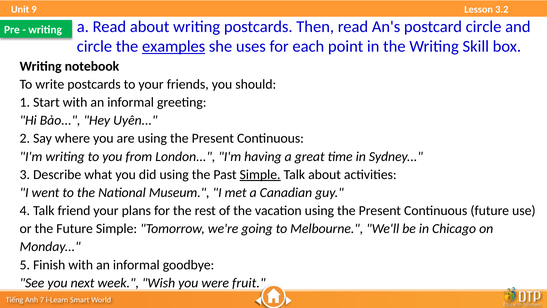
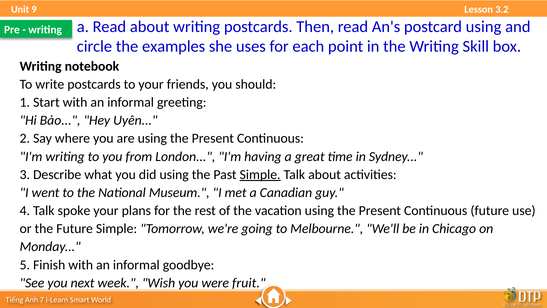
postcard circle: circle -> using
examples underline: present -> none
friend: friend -> spoke
